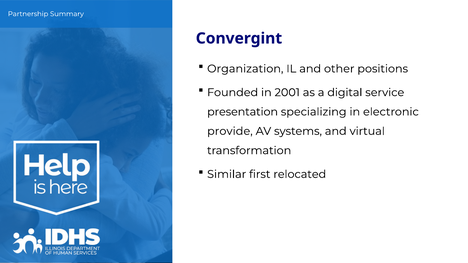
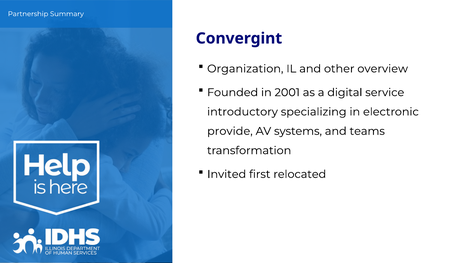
positions: positions -> overview
presentation: presentation -> introductory
virtual: virtual -> teams
Similar: Similar -> Invited
